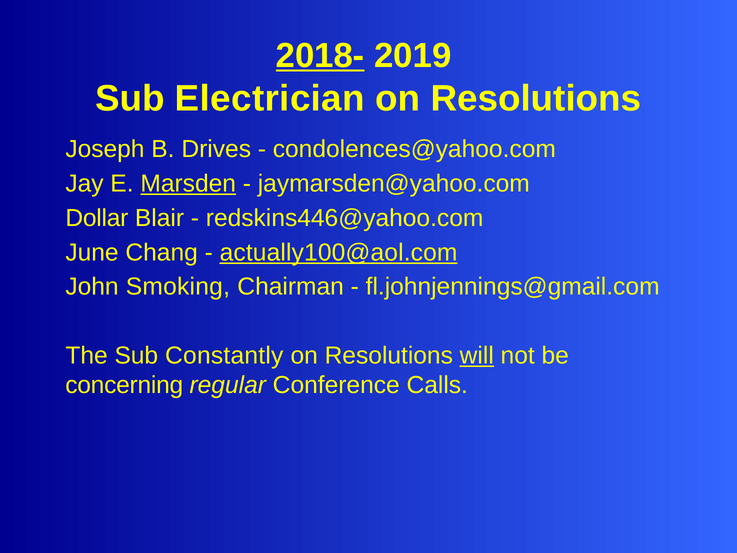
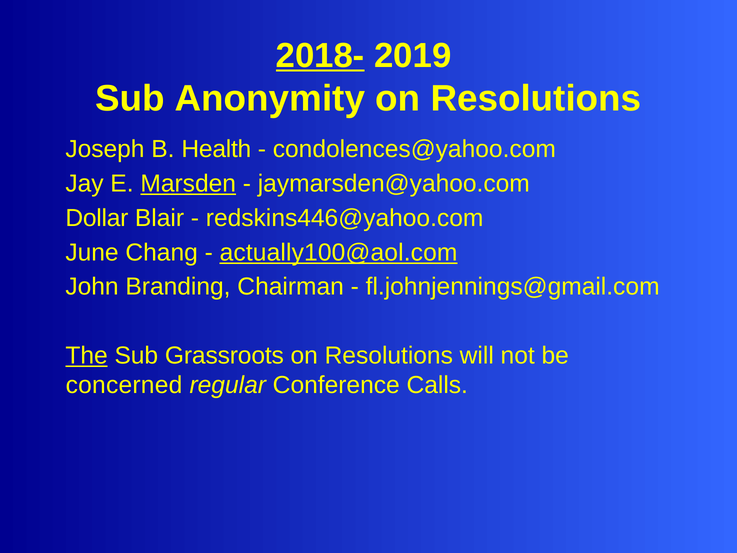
Electrician: Electrician -> Anonymity
Drives: Drives -> Health
Smoking: Smoking -> Branding
The underline: none -> present
Constantly: Constantly -> Grassroots
will underline: present -> none
concerning: concerning -> concerned
